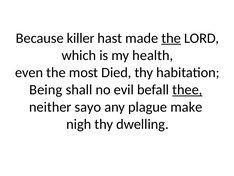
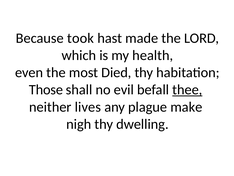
killer: killer -> took
the at (171, 38) underline: present -> none
Being: Being -> Those
sayo: sayo -> lives
